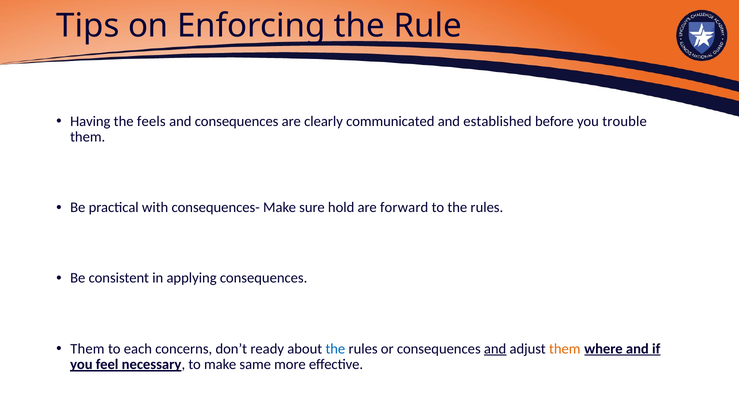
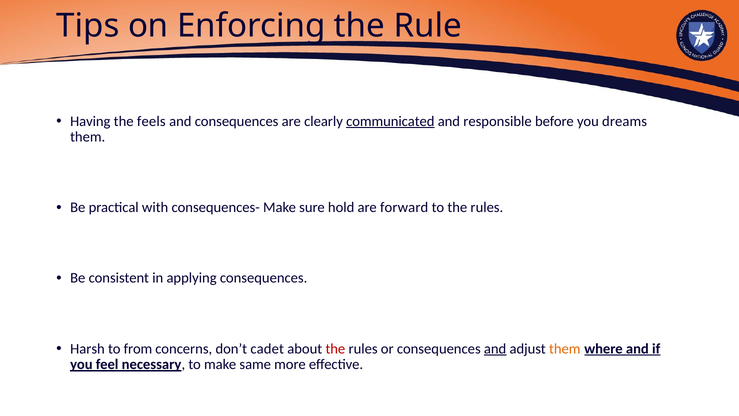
communicated underline: none -> present
established: established -> responsible
trouble: trouble -> dreams
Them at (87, 348): Them -> Harsh
each: each -> from
ready: ready -> cadet
the at (335, 348) colour: blue -> red
